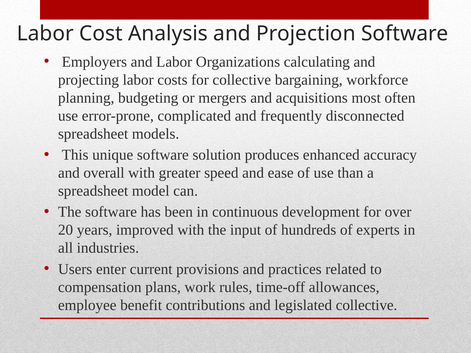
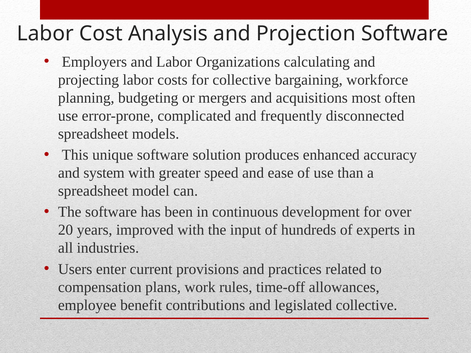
overall: overall -> system
